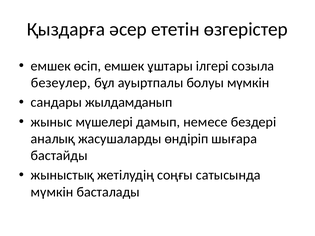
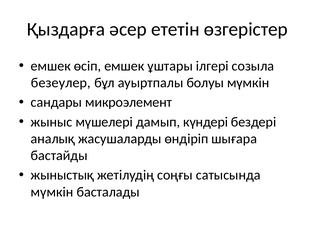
жылдамданып: жылдамданып -> микроэлемент
немесе: немесе -> күндері
